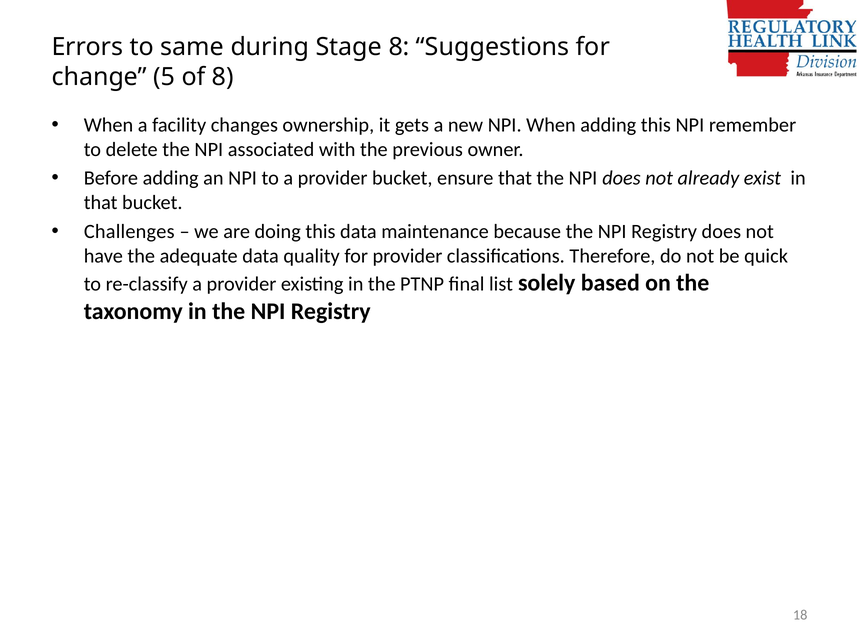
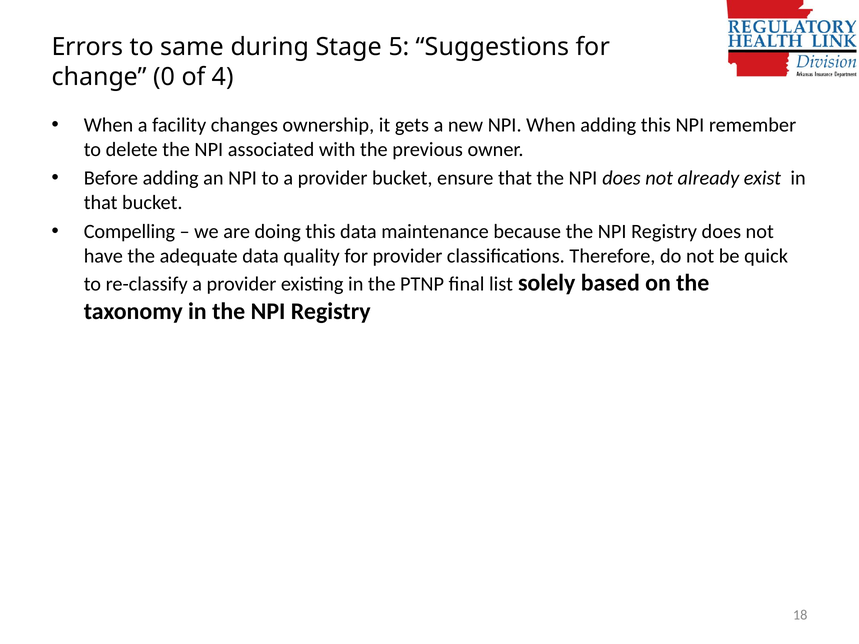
Stage 8: 8 -> 5
5: 5 -> 0
of 8: 8 -> 4
Challenges: Challenges -> Compelling
